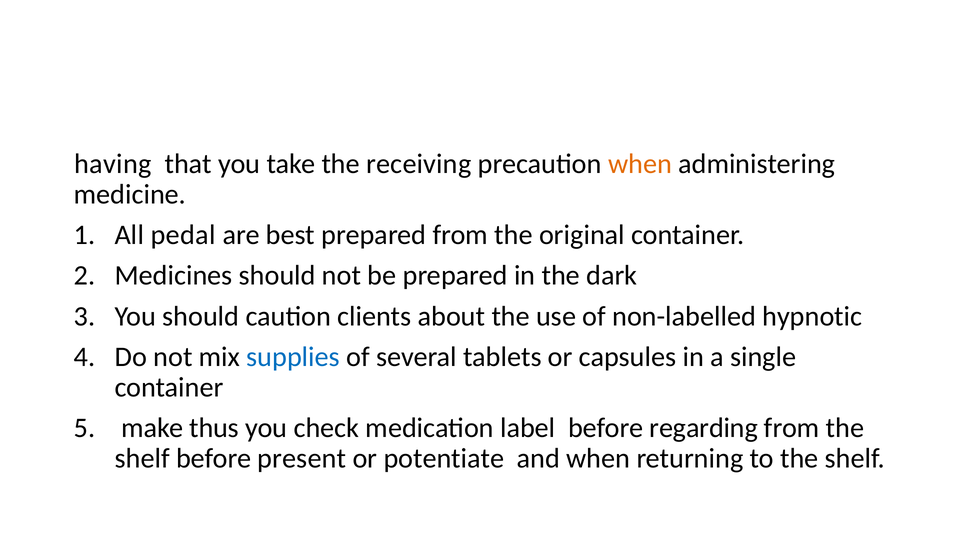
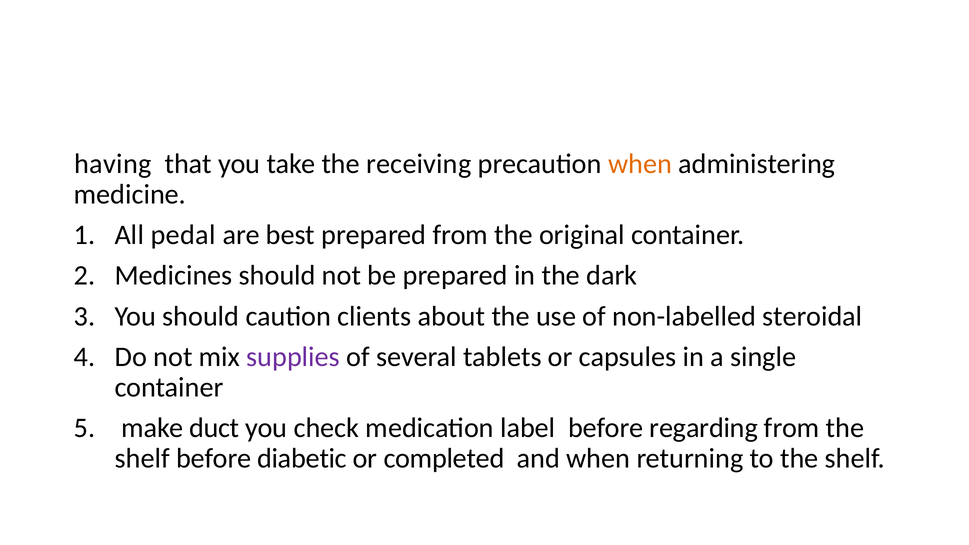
hypnotic: hypnotic -> steroidal
supplies colour: blue -> purple
thus: thus -> duct
present: present -> diabetic
potentiate: potentiate -> completed
